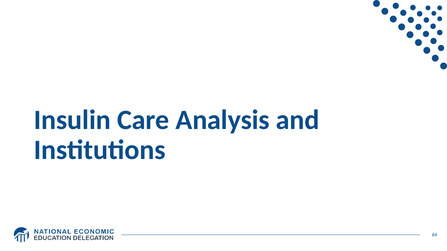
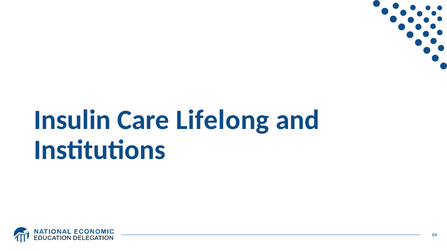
Analysis: Analysis -> Lifelong
